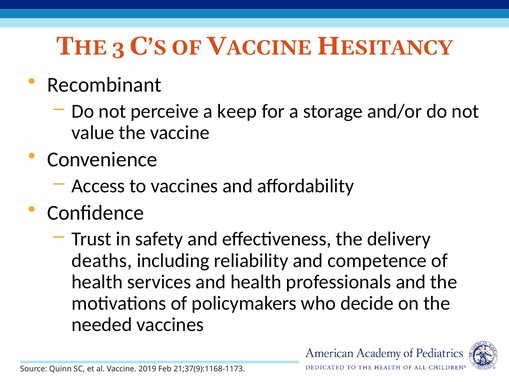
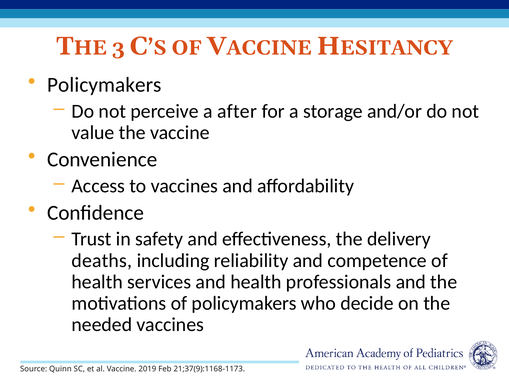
Recombinant at (104, 85): Recombinant -> Policymakers
keep: keep -> after
